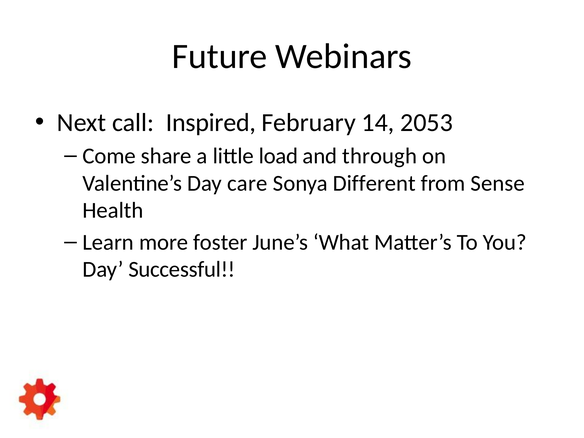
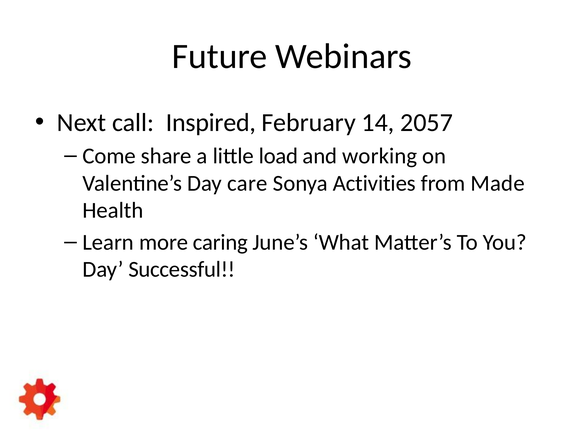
2053: 2053 -> 2057
through: through -> working
Different: Different -> Activities
Sense: Sense -> Made
foster: foster -> caring
